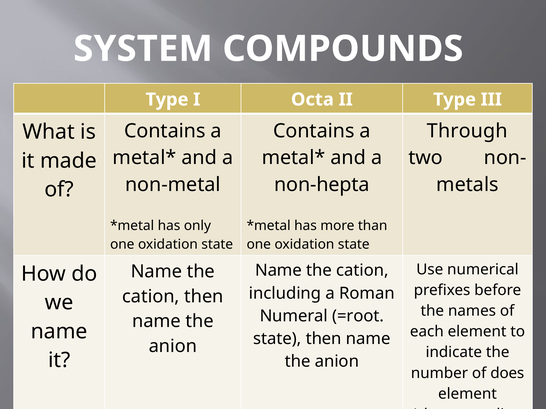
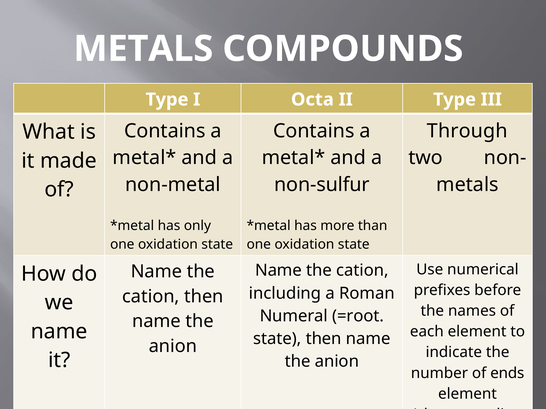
SYSTEM at (143, 49): SYSTEM -> METALS
non-hepta: non-hepta -> non-sulfur
does: does -> ends
